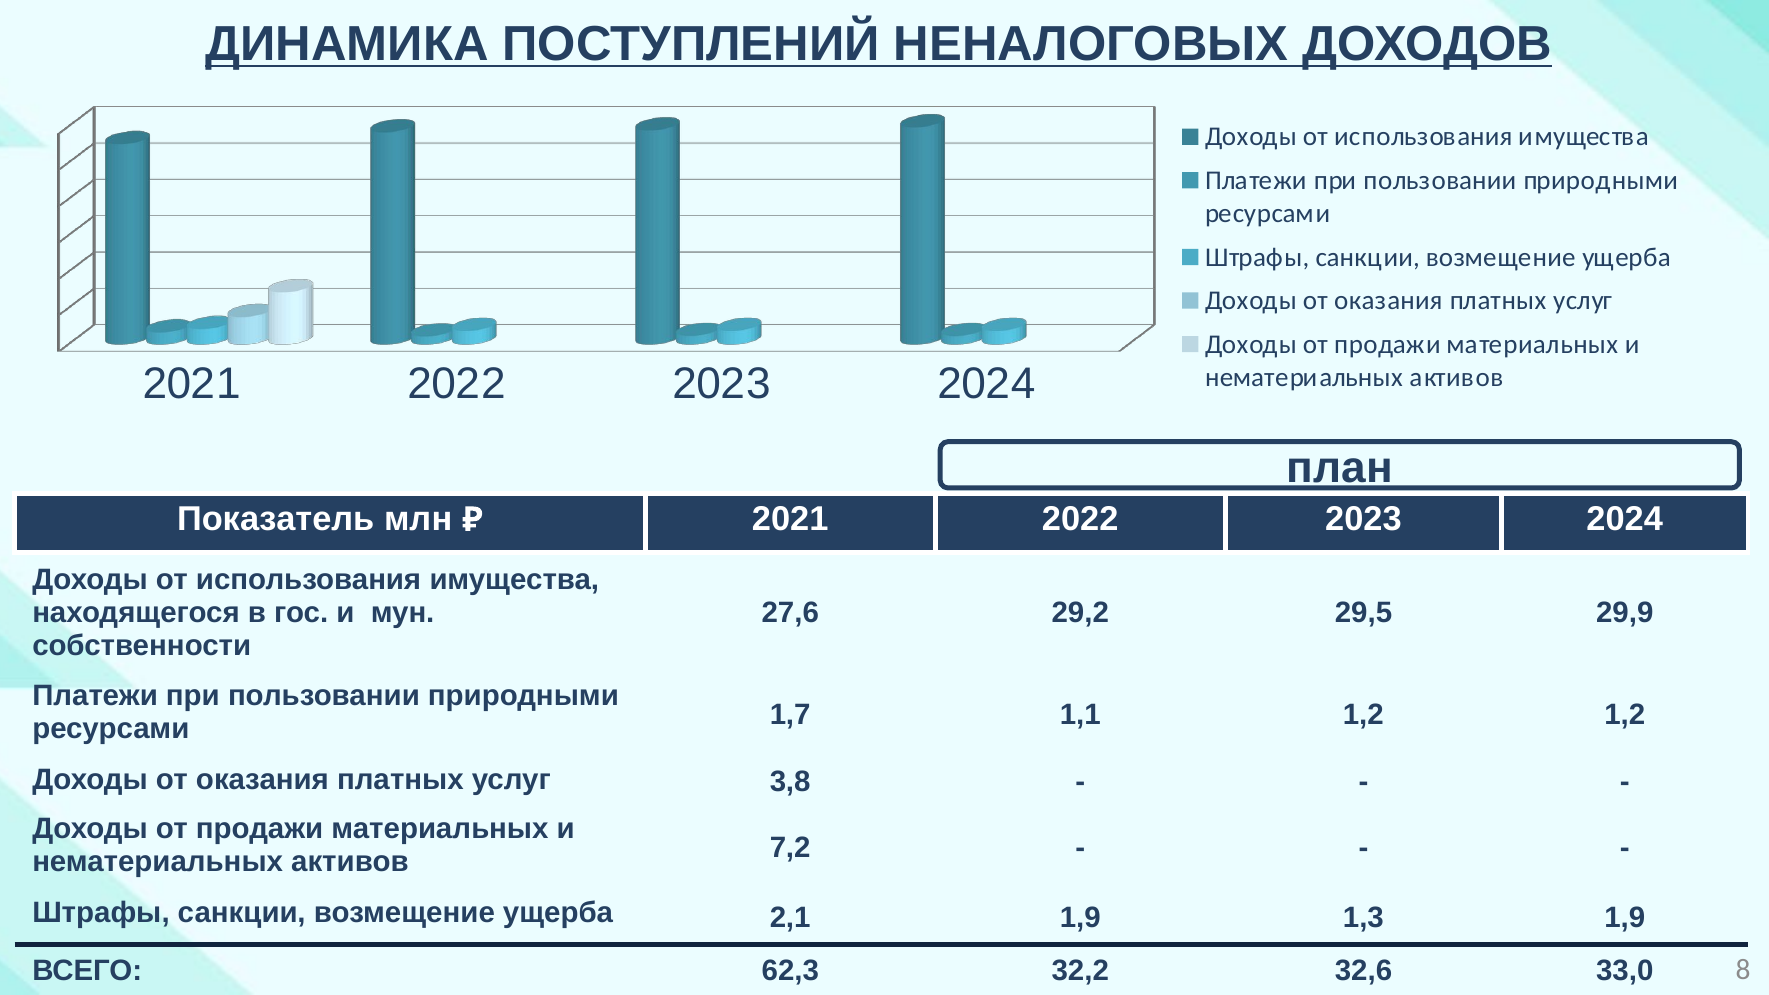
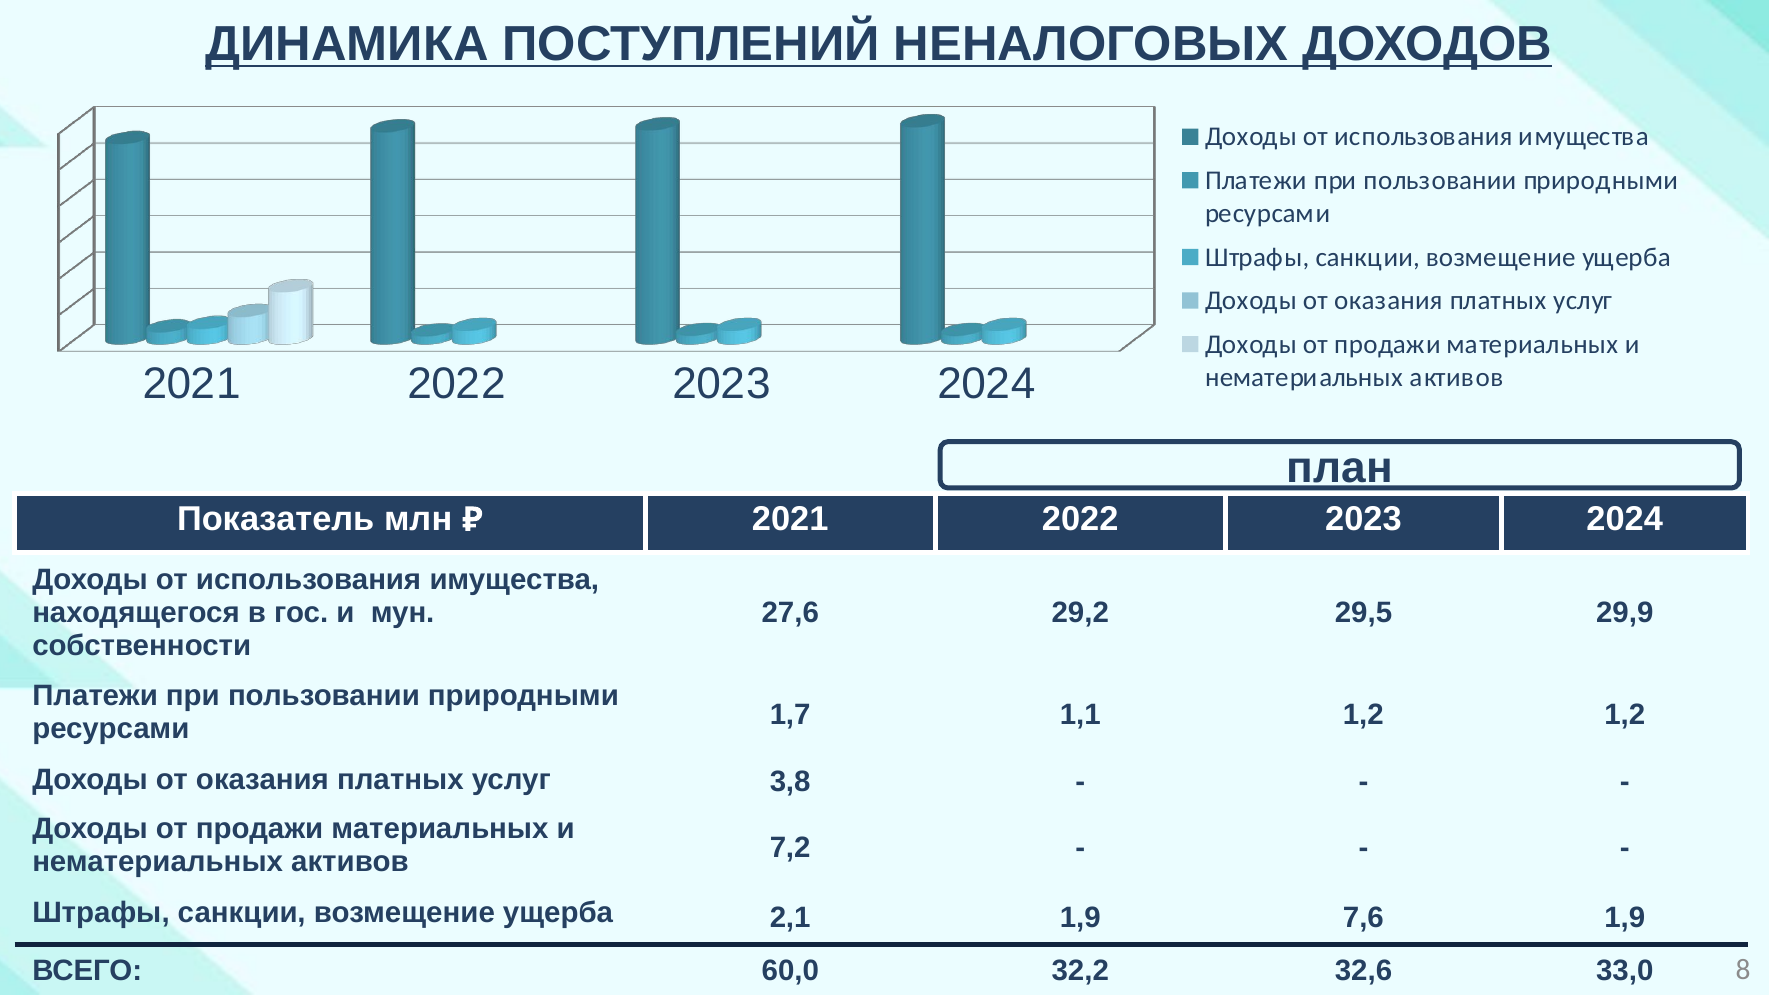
1,3: 1,3 -> 7,6
62,3: 62,3 -> 60,0
